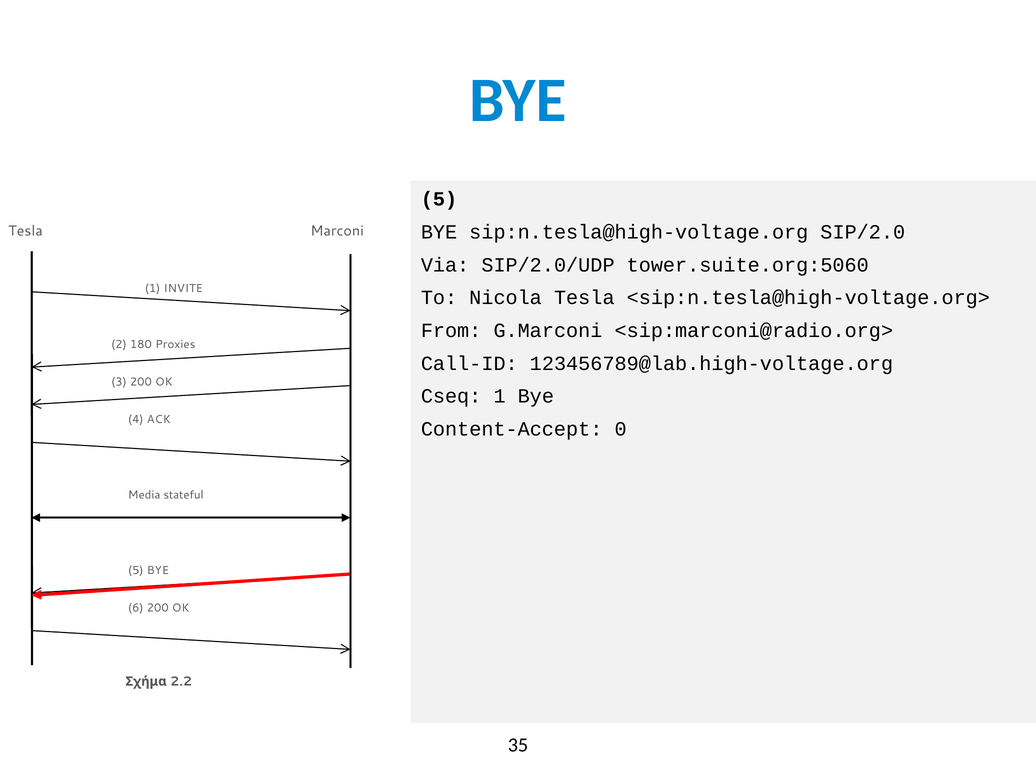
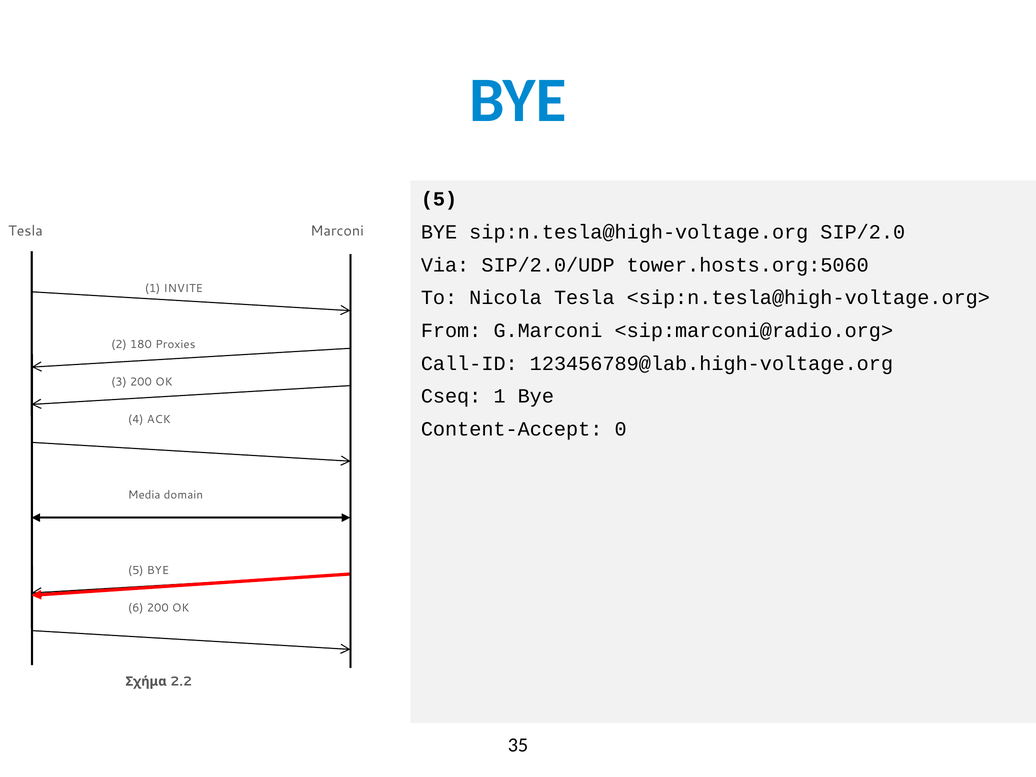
tower.suite.org:5060: tower.suite.org:5060 -> tower.hosts.org:5060
stateful: stateful -> domain
